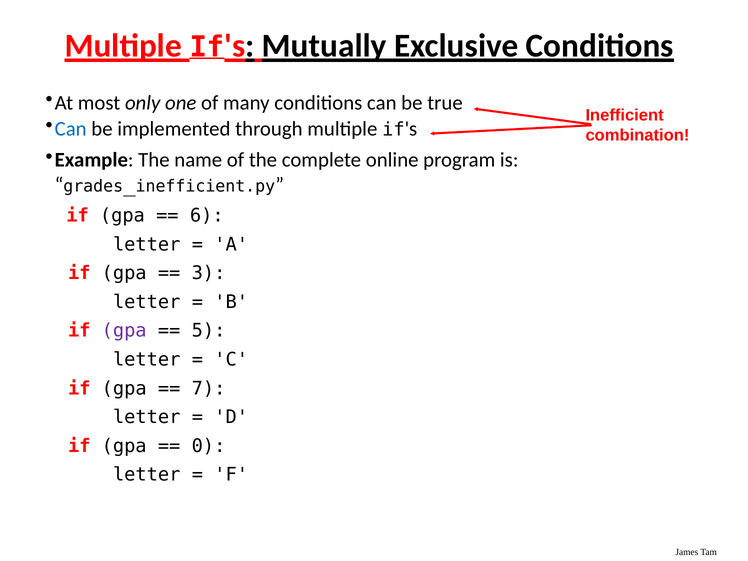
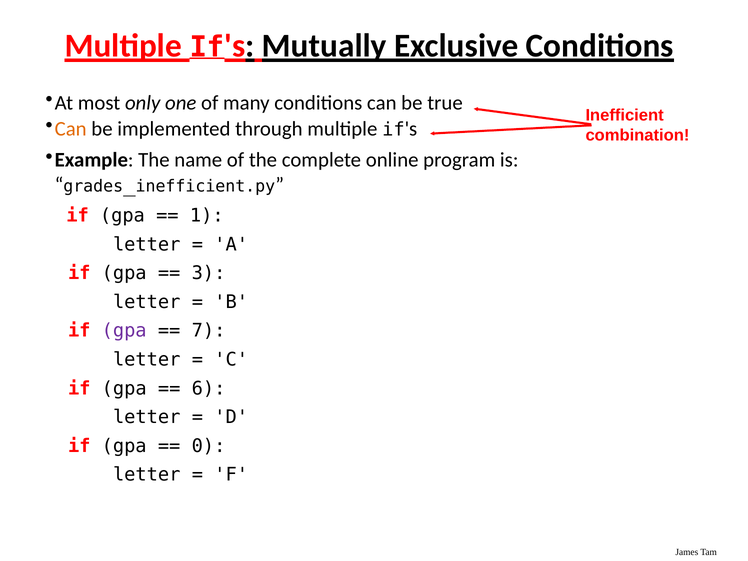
Can at (71, 129) colour: blue -> orange
6: 6 -> 1
5: 5 -> 7
7: 7 -> 6
